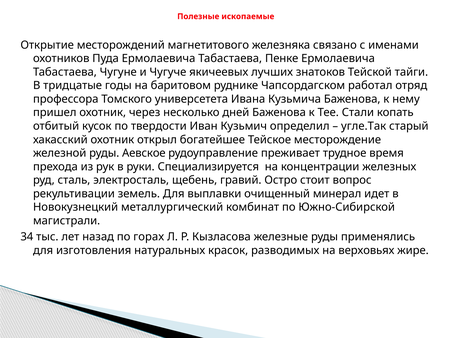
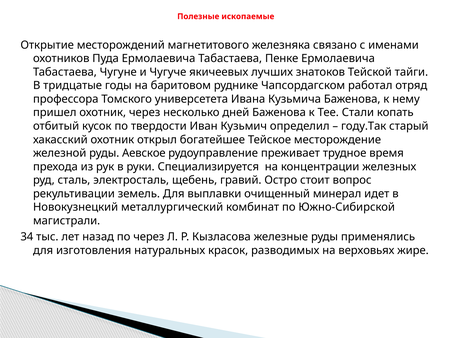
угле.Так: угле.Так -> году.Так
по горах: горах -> через
